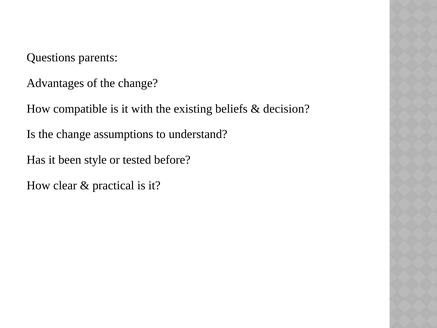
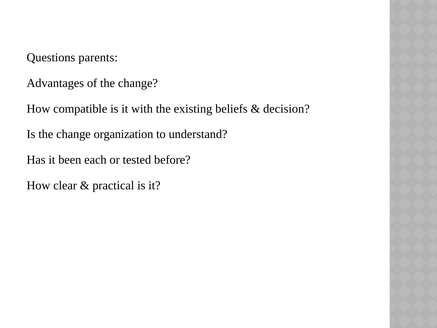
assumptions: assumptions -> organization
style: style -> each
